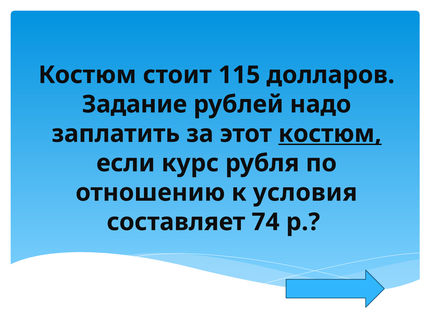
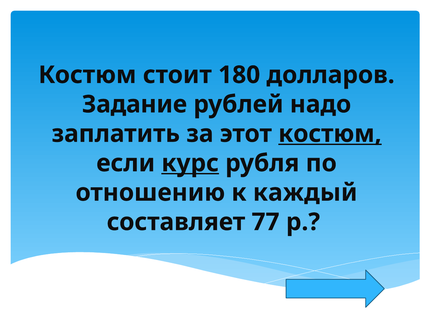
115: 115 -> 180
курс underline: none -> present
условия: условия -> каждый
74: 74 -> 77
